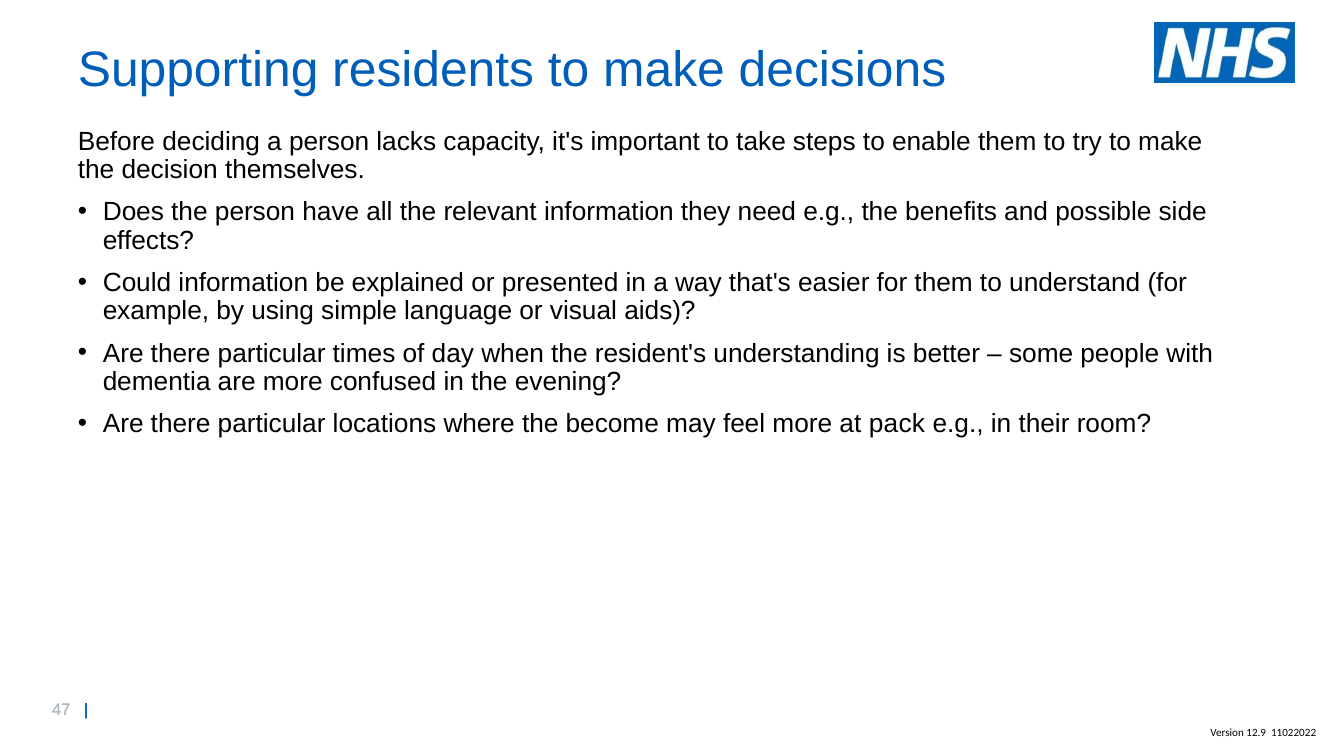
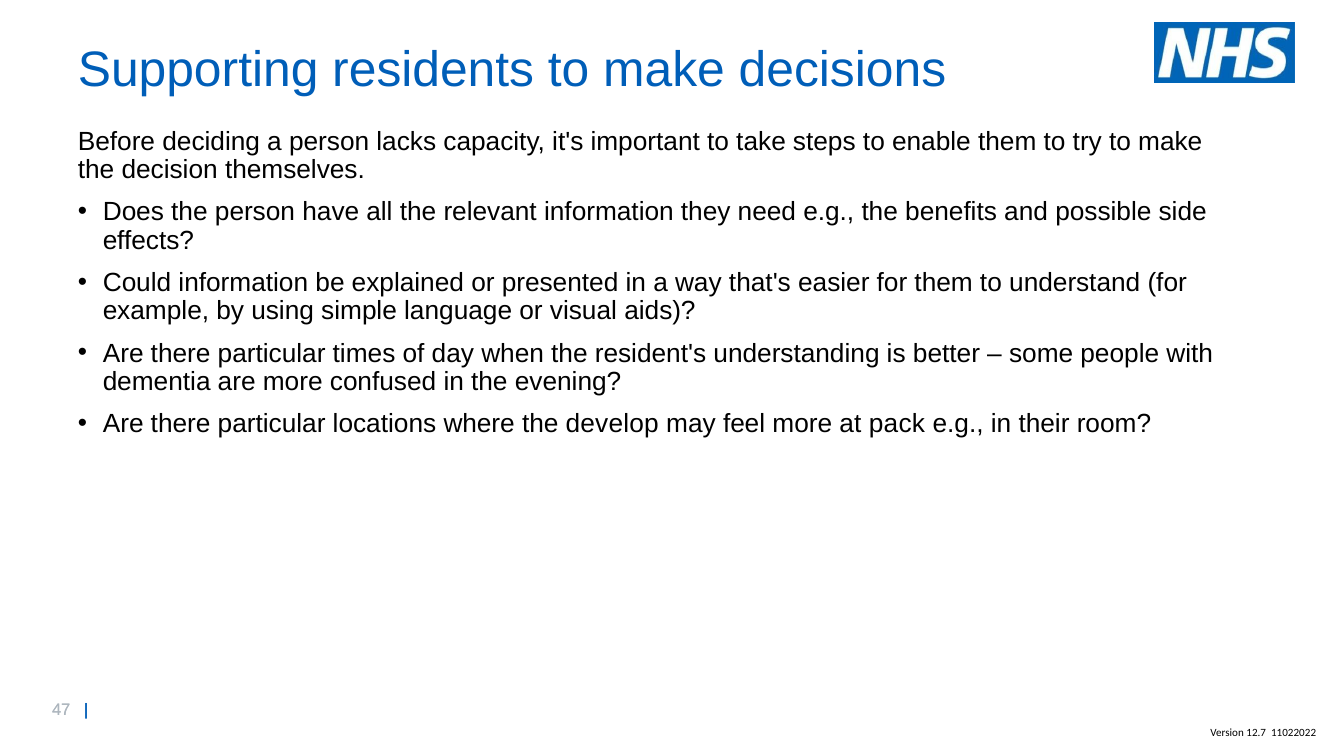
become: become -> develop
12.9: 12.9 -> 12.7
